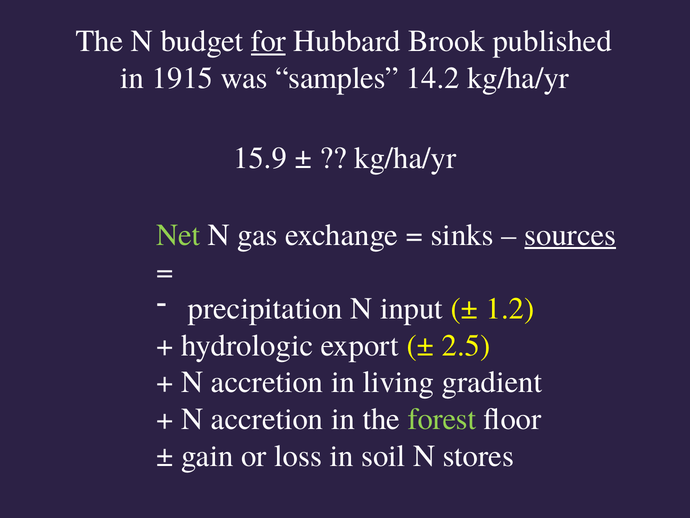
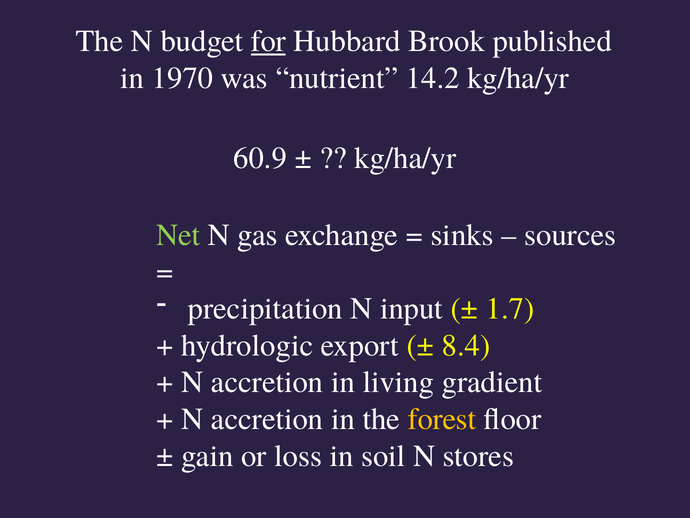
1915: 1915 -> 1970
samples: samples -> nutrient
15.9: 15.9 -> 60.9
sources underline: present -> none
1.2: 1.2 -> 1.7
2.5: 2.5 -> 8.4
forest colour: light green -> yellow
